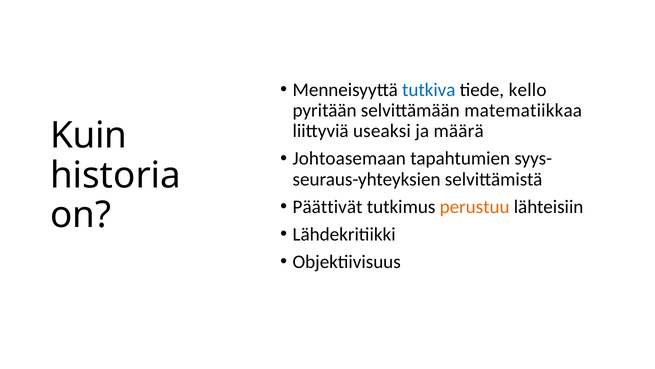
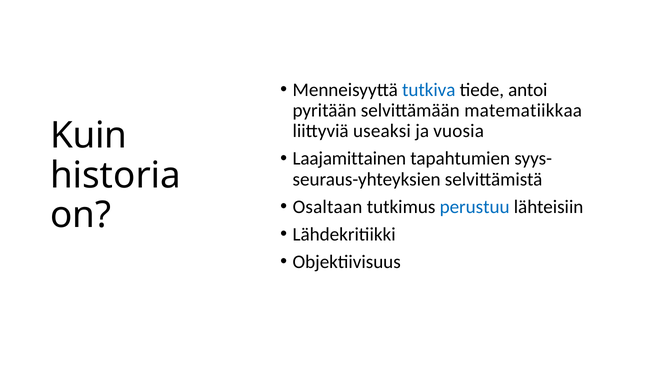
kello: kello -> antoi
määrä: määrä -> vuosia
Johtoasemaan: Johtoasemaan -> Laajamittainen
Päättivät: Päättivät -> Osaltaan
perustuu colour: orange -> blue
